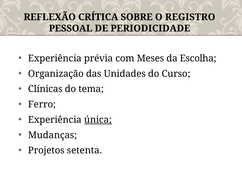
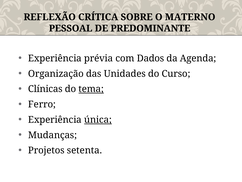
REGISTRO: REGISTRO -> MATERNO
PERIODICIDADE: PERIODICIDADE -> PREDOMINANTE
Meses: Meses -> Dados
Escolha: Escolha -> Agenda
tema underline: none -> present
